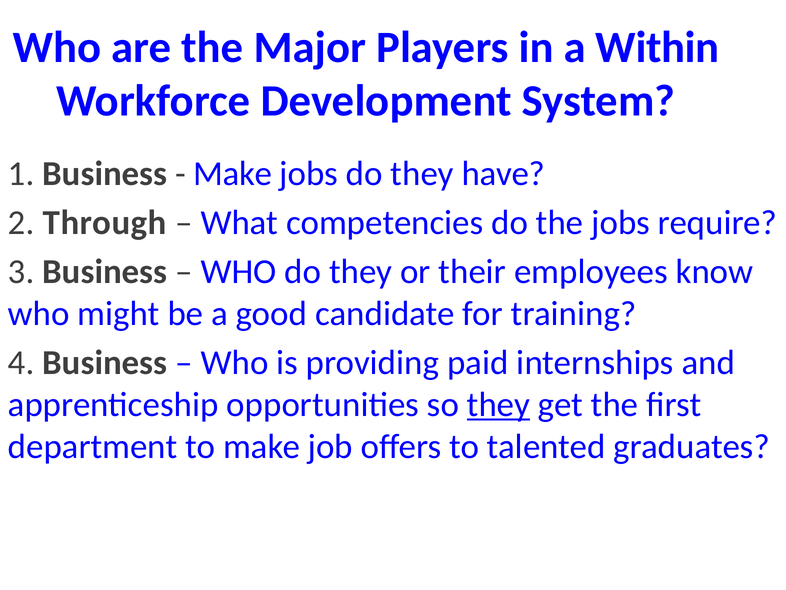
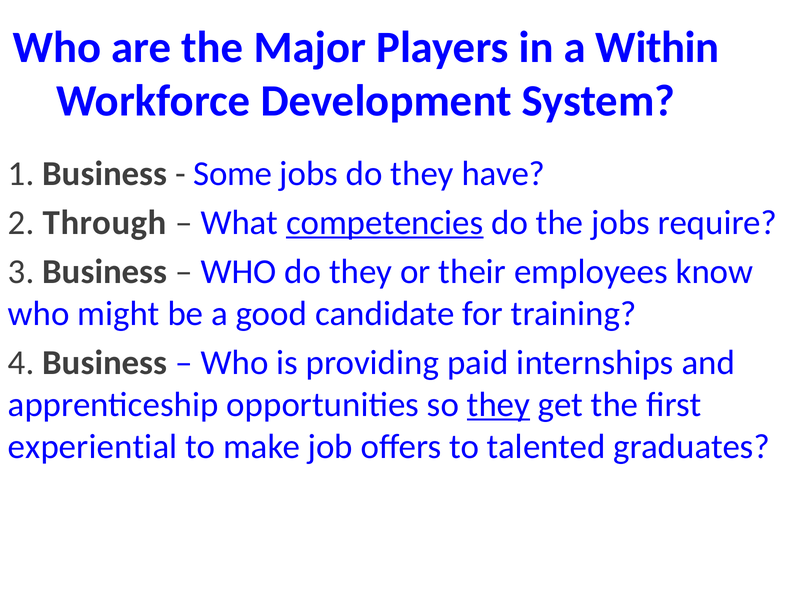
Make at (233, 174): Make -> Some
competencies underline: none -> present
department: department -> experiential
